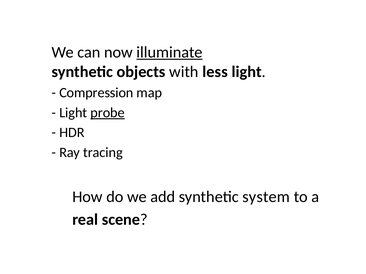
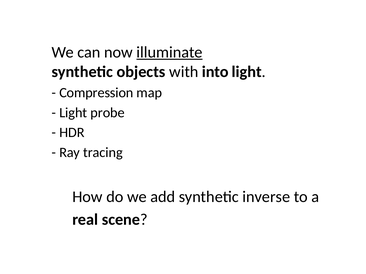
less: less -> into
probe underline: present -> none
system: system -> inverse
